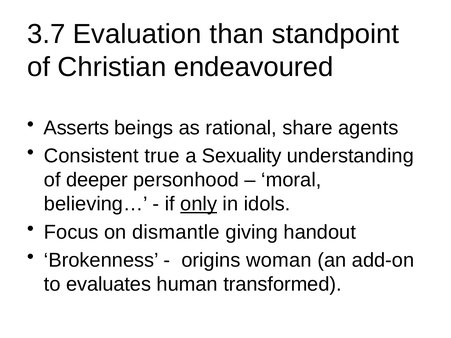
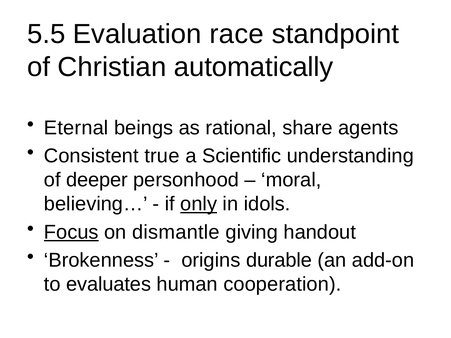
3.7: 3.7 -> 5.5
than: than -> race
endeavoured: endeavoured -> automatically
Asserts: Asserts -> Eternal
Sexuality: Sexuality -> Scientific
Focus underline: none -> present
woman: woman -> durable
transformed: transformed -> cooperation
